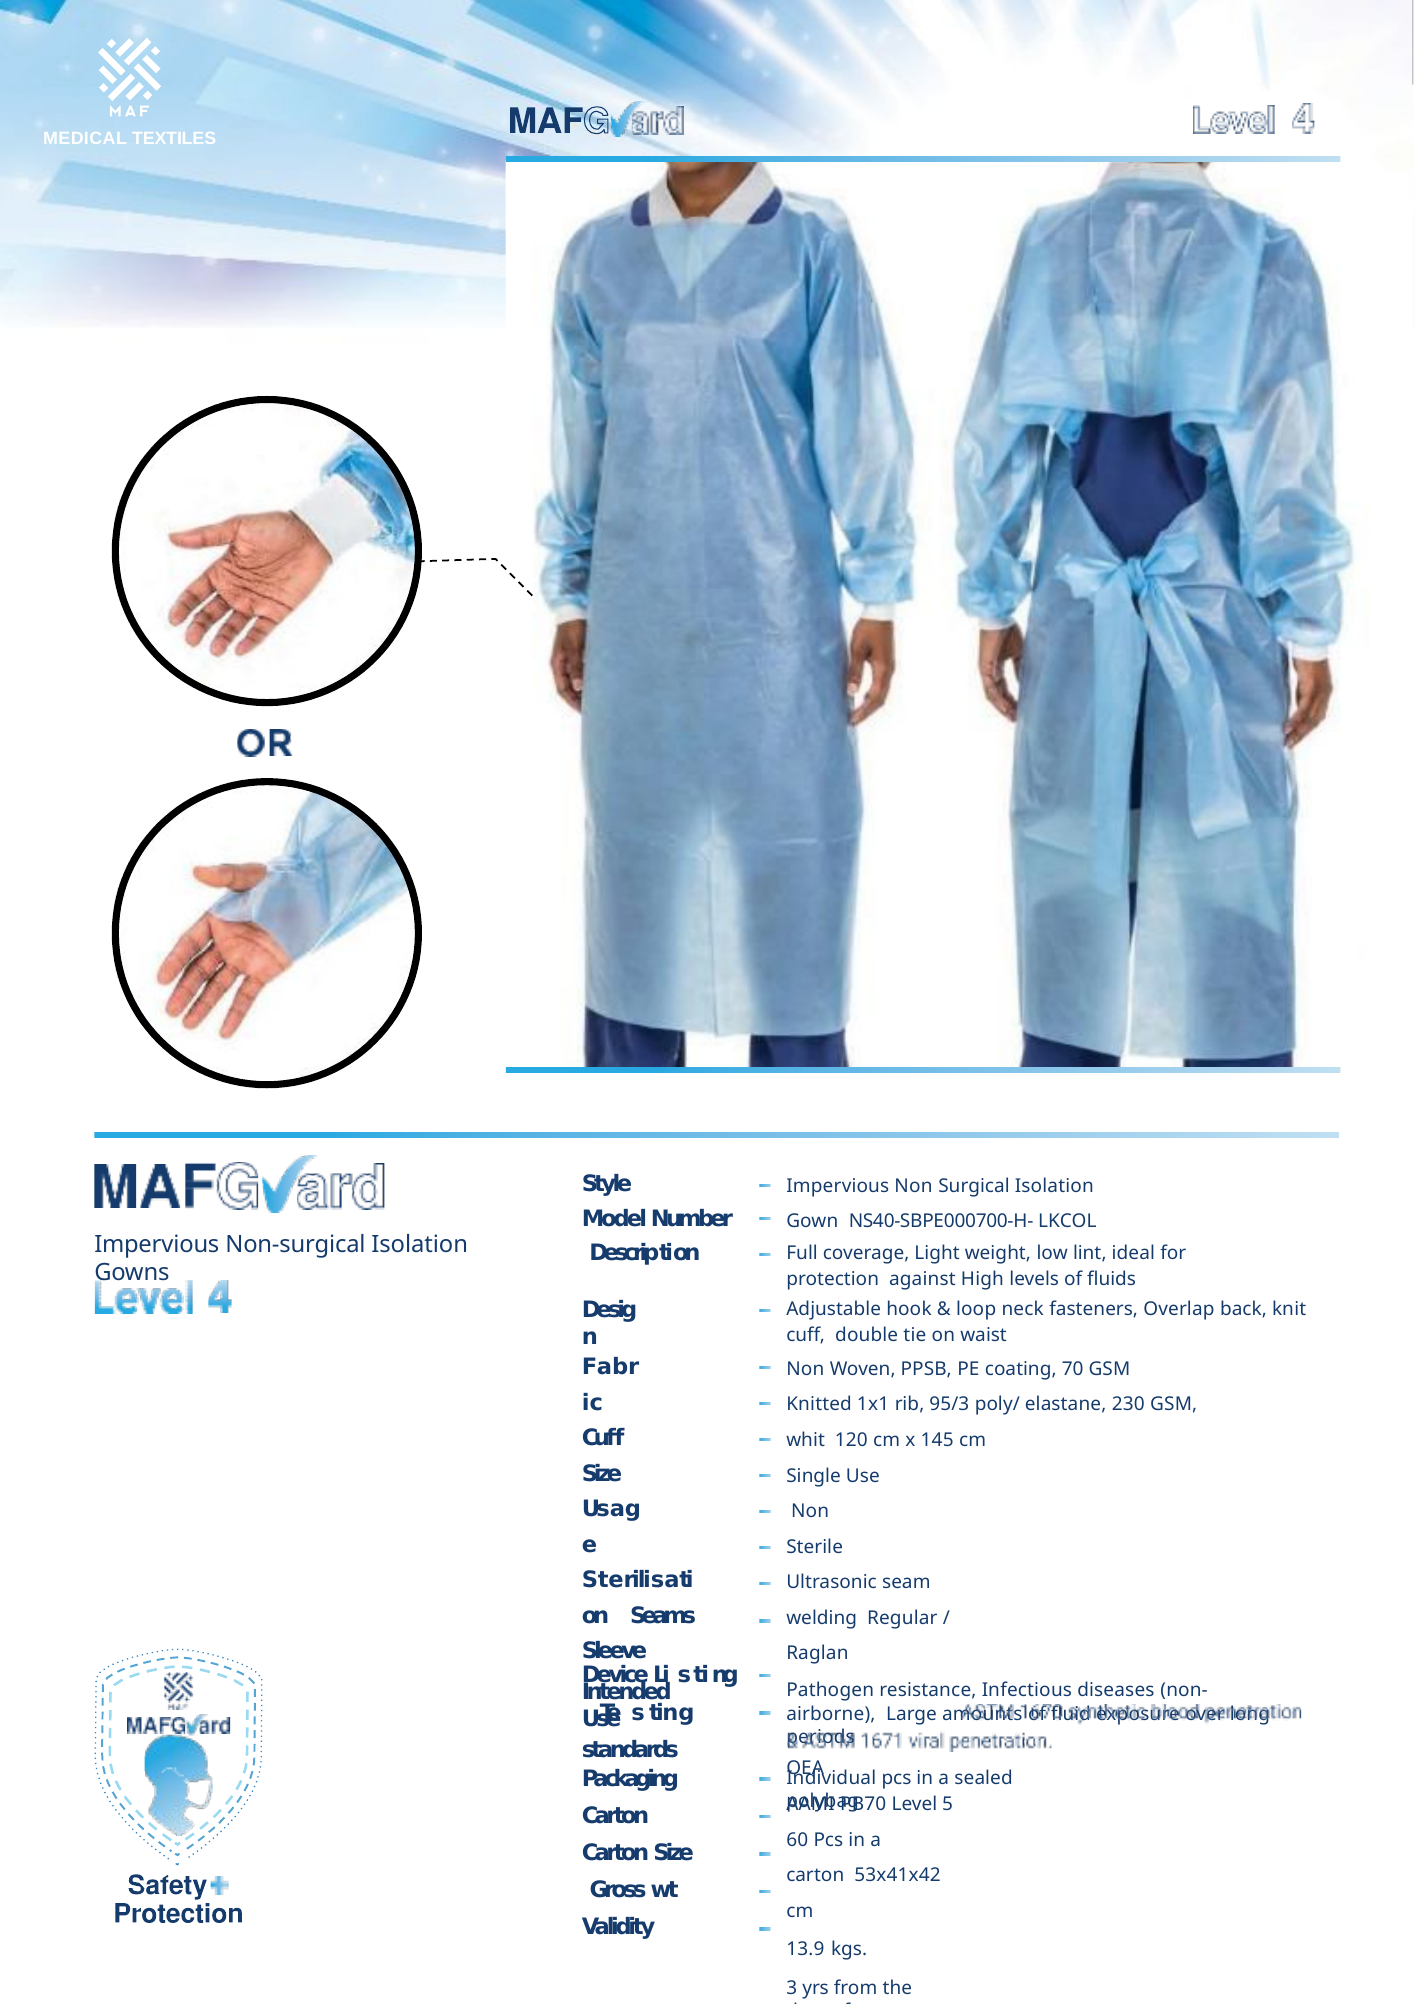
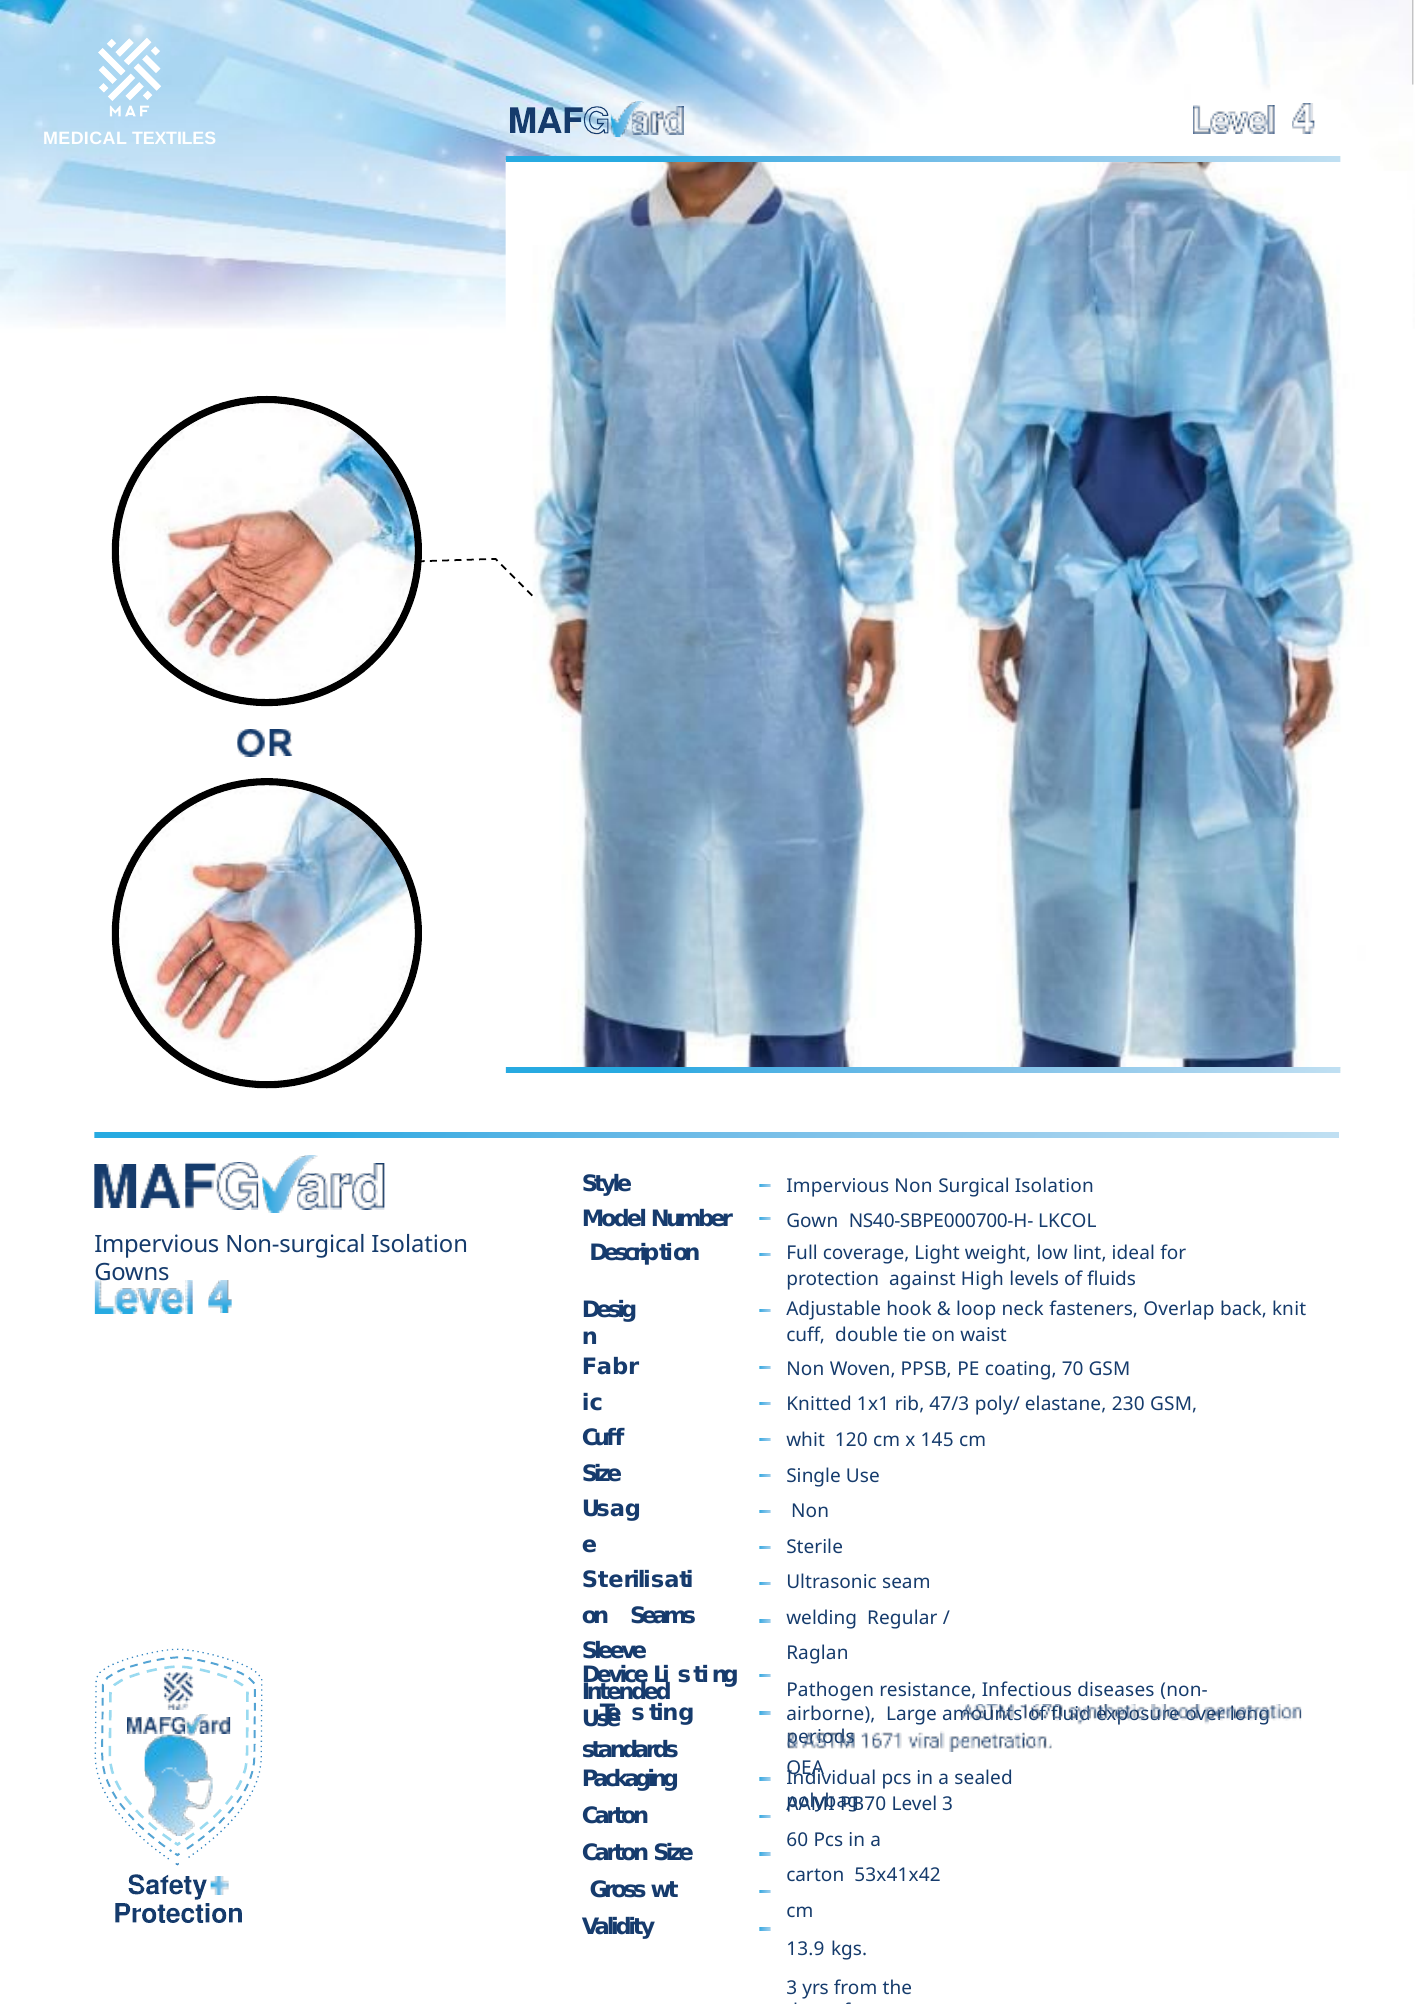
95/3: 95/3 -> 47/3
Level 5: 5 -> 3
